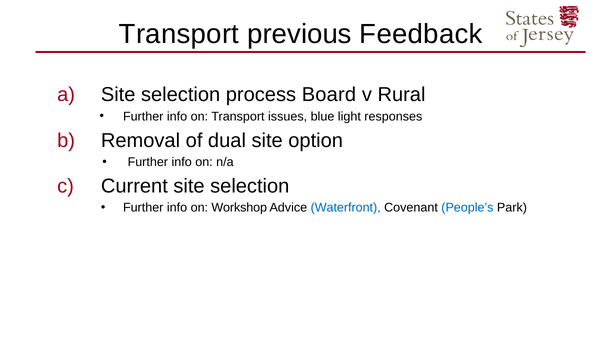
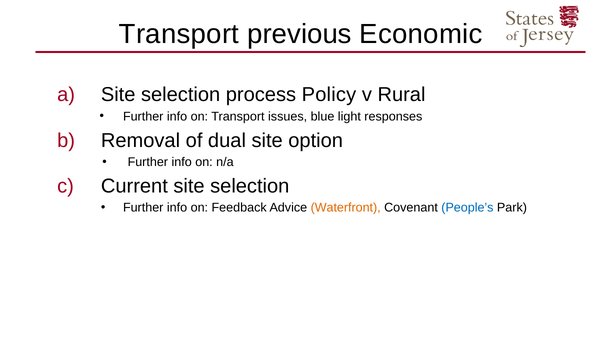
Feedback: Feedback -> Economic
Board: Board -> Policy
Workshop: Workshop -> Feedback
Waterfront colour: blue -> orange
